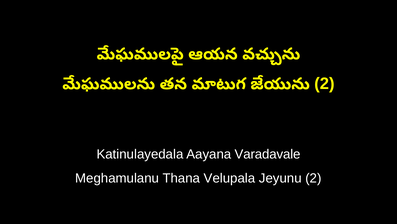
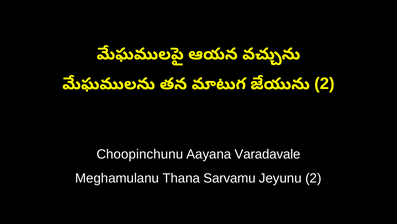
Katinulayedala: Katinulayedala -> Choopinchunu
Velupala: Velupala -> Sarvamu
